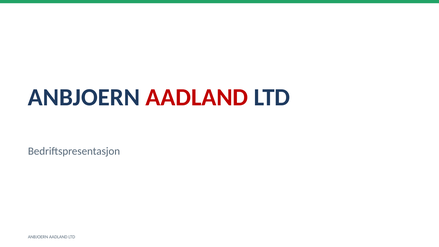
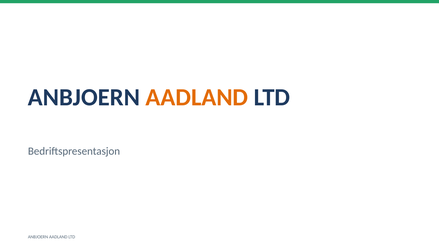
AADLAND at (197, 97) colour: red -> orange
